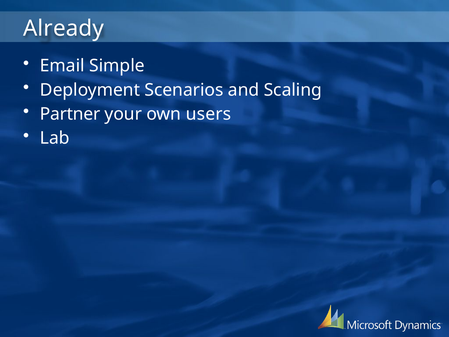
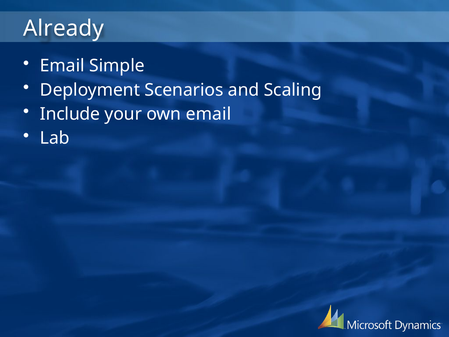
Partner: Partner -> Include
own users: users -> email
